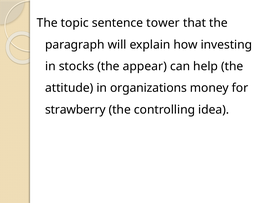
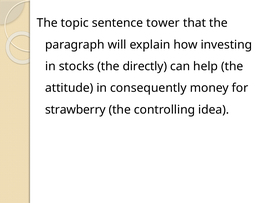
appear: appear -> directly
organizations: organizations -> consequently
